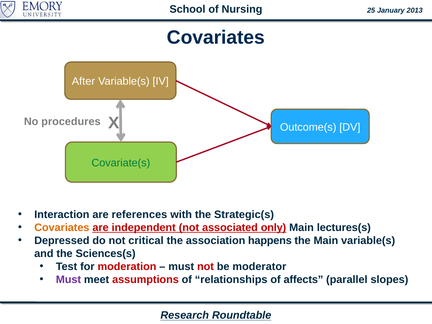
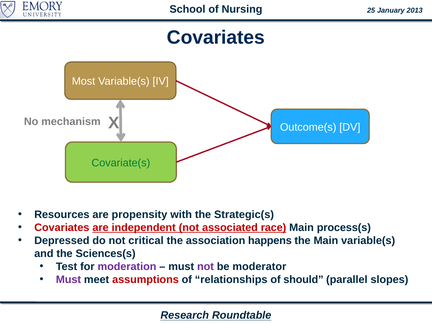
After: After -> Most
procedures: procedures -> mechanism
Interaction: Interaction -> Resources
references: references -> propensity
Covariates at (62, 228) colour: orange -> red
only: only -> race
lectures(s: lectures(s -> process(s
moderation colour: red -> purple
not at (206, 267) colour: red -> purple
affects: affects -> should
